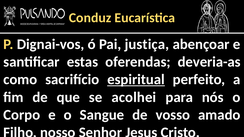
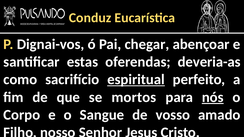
justiça: justiça -> chegar
acolhei: acolhei -> mortos
nós underline: none -> present
